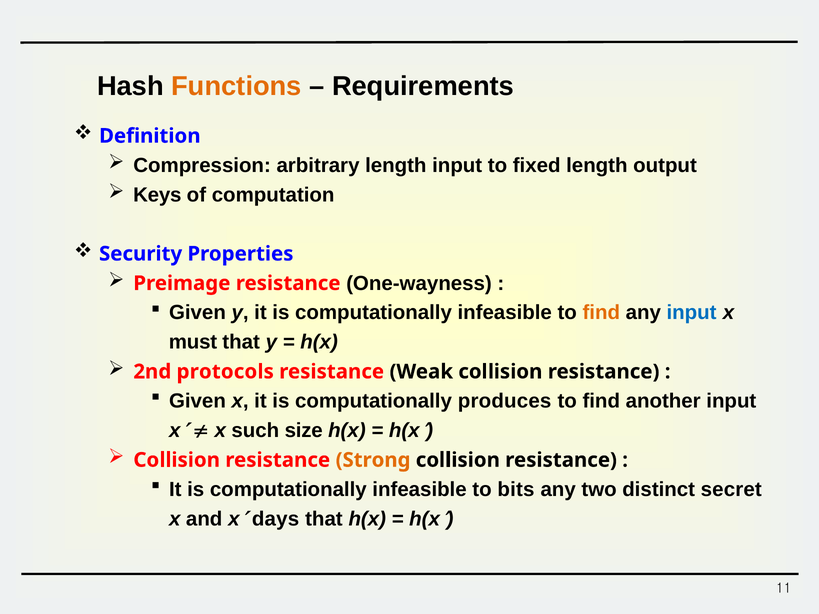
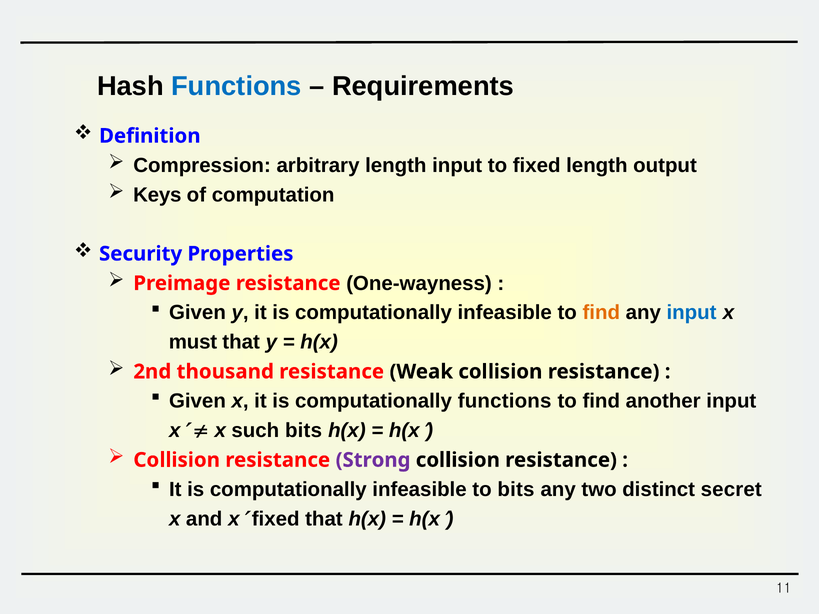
Functions at (236, 86) colour: orange -> blue
protocols: protocols -> thousand
computationally produces: produces -> functions
such size: size -> bits
Strong colour: orange -> purple
x days: days -> fixed
